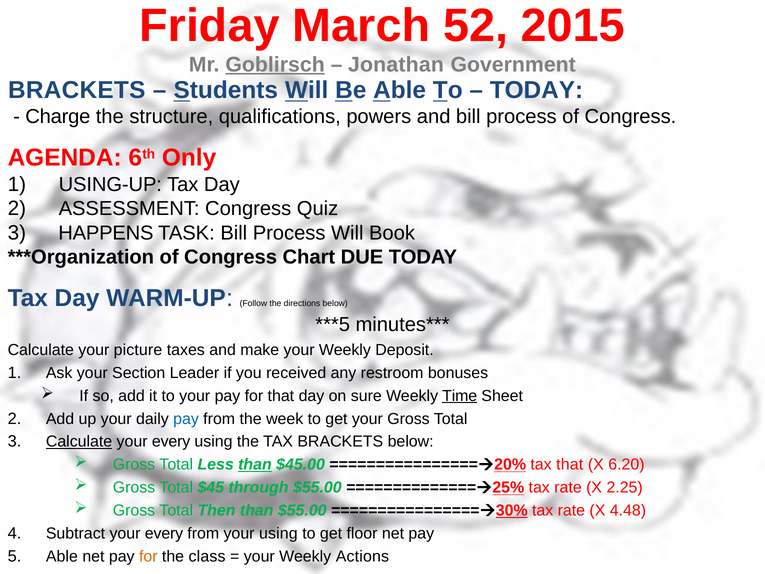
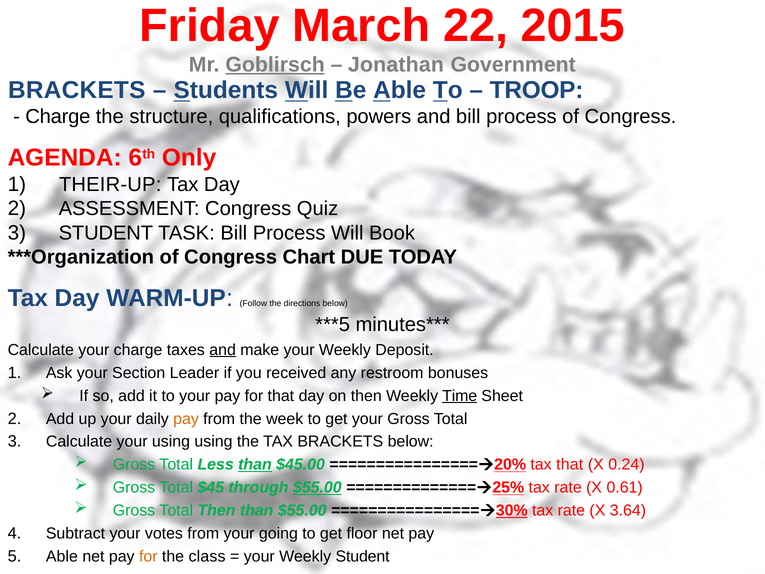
52: 52 -> 22
TODAY at (536, 90): TODAY -> TROOP
USING-UP: USING-UP -> THEIR-UP
HAPPENS at (106, 233): HAPPENS -> STUDENT
your picture: picture -> charge
and at (223, 350) underline: none -> present
on sure: sure -> then
pay at (186, 419) colour: blue -> orange
Calculate at (79, 442) underline: present -> none
every at (171, 442): every -> using
6.20: 6.20 -> 0.24
$55.00 at (317, 487) underline: none -> present
2.25: 2.25 -> 0.61
4.48: 4.48 -> 3.64
Subtract your every: every -> votes
your using: using -> going
Weekly Actions: Actions -> Student
